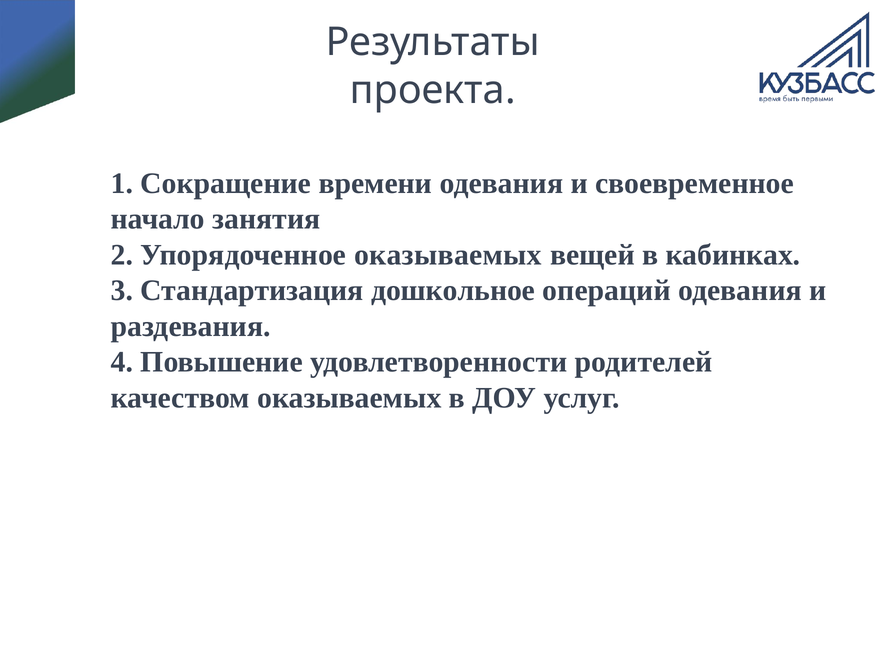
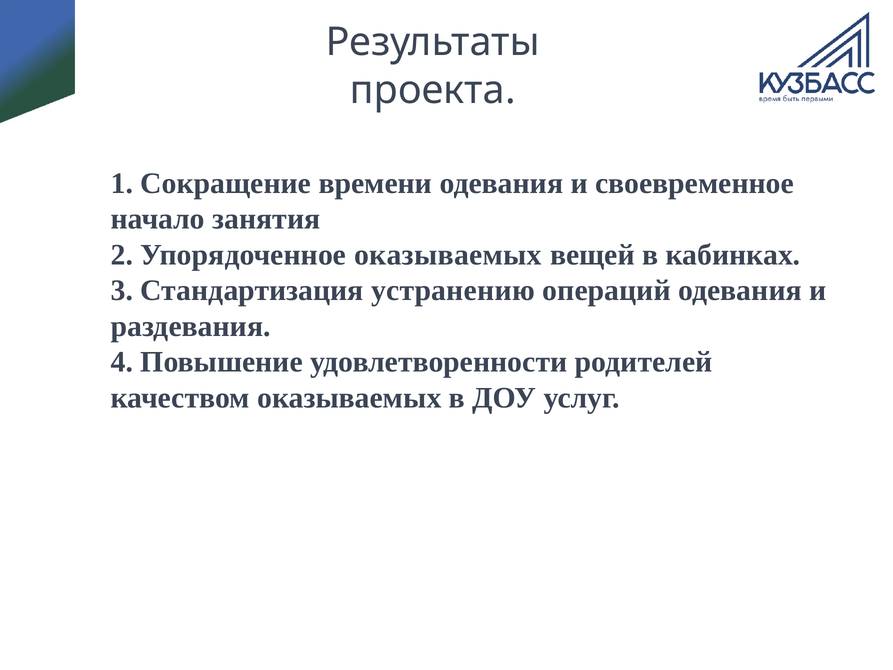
дошкольное: дошкольное -> устранению
